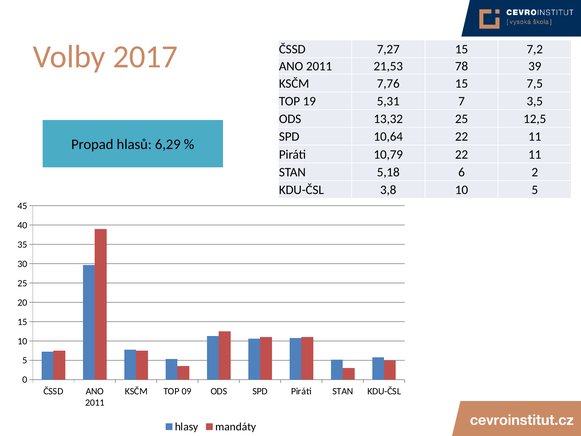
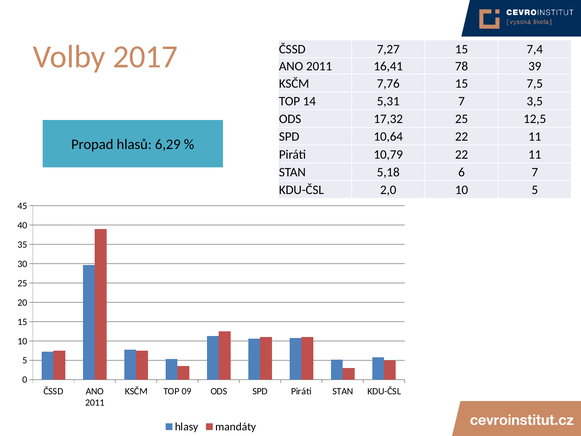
7,2: 7,2 -> 7,4
21,53: 21,53 -> 16,41
19: 19 -> 14
13,32: 13,32 -> 17,32
6 2: 2 -> 7
3,8: 3,8 -> 2,0
